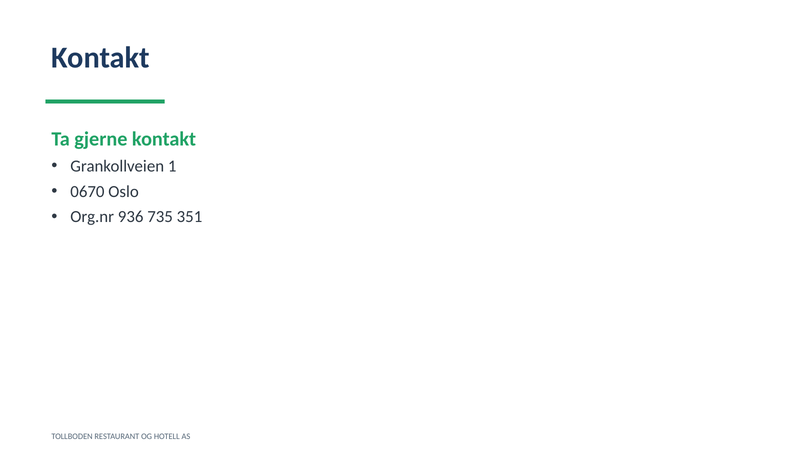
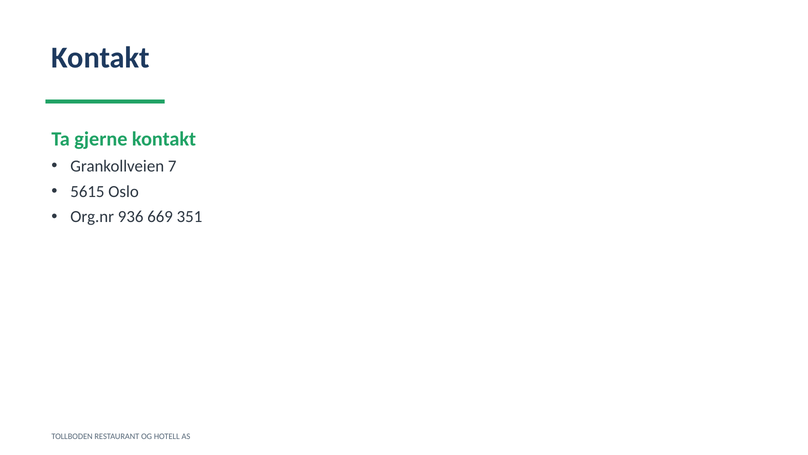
1: 1 -> 7
0670: 0670 -> 5615
735: 735 -> 669
